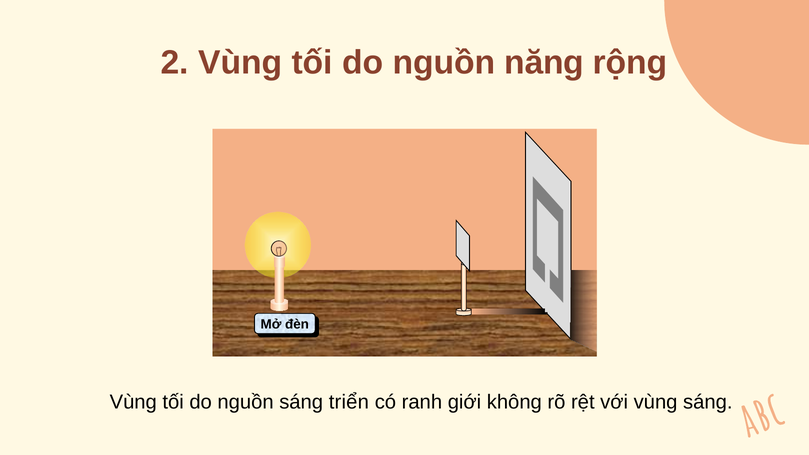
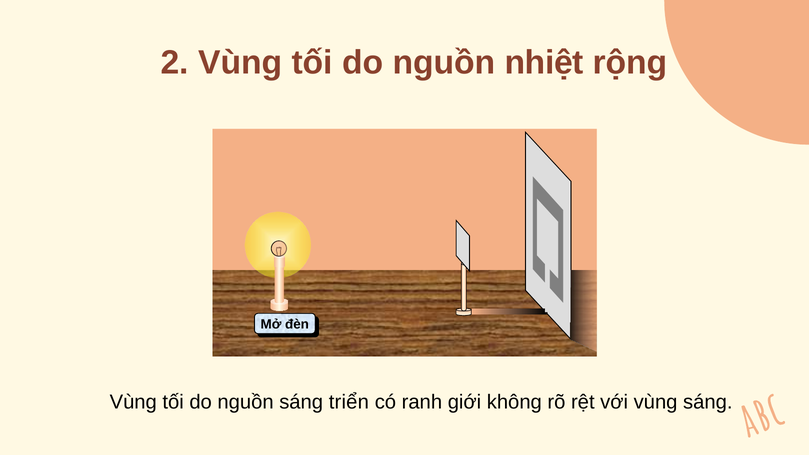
năng: năng -> nhiệt
